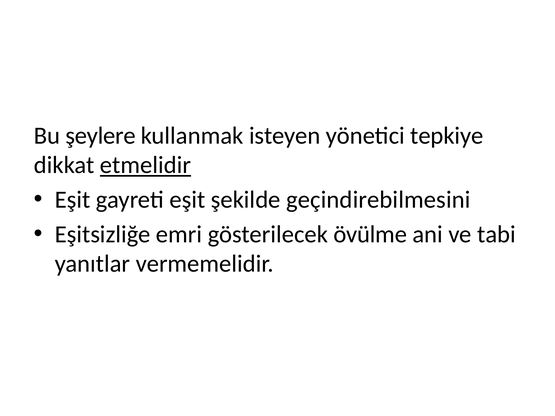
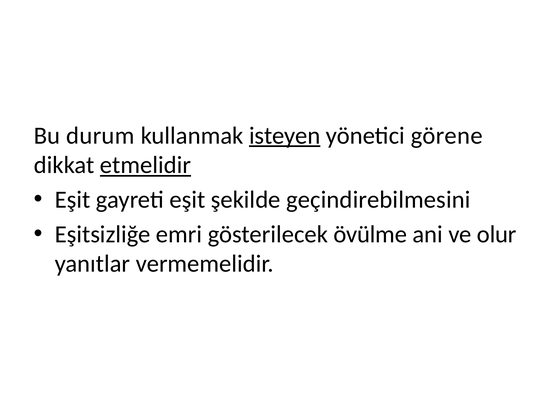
şeylere: şeylere -> durum
isteyen underline: none -> present
tepkiye: tepkiye -> görene
tabi: tabi -> olur
